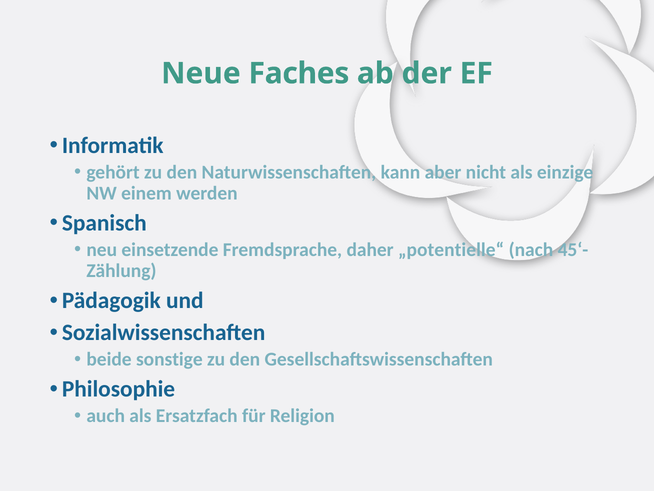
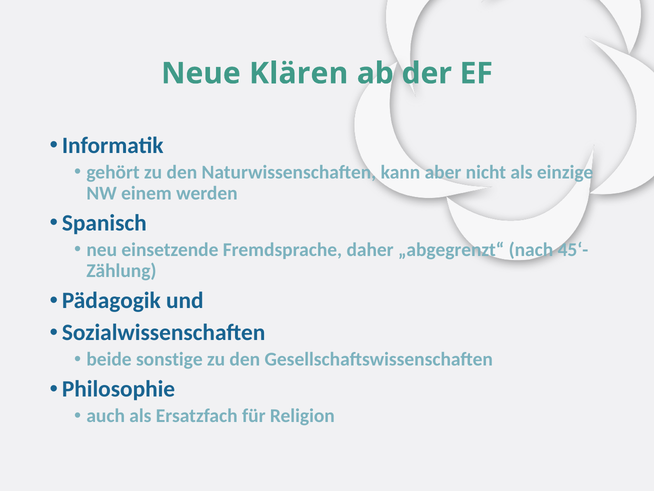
Faches: Faches -> Klären
„potentielle“: „potentielle“ -> „abgegrenzt“
